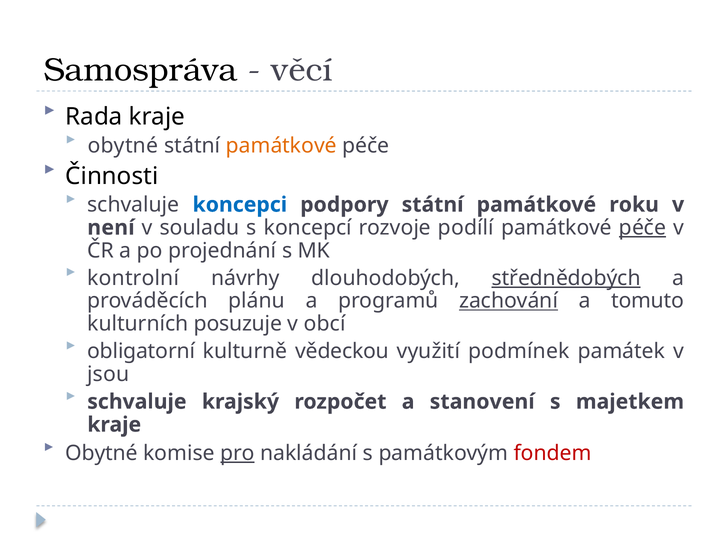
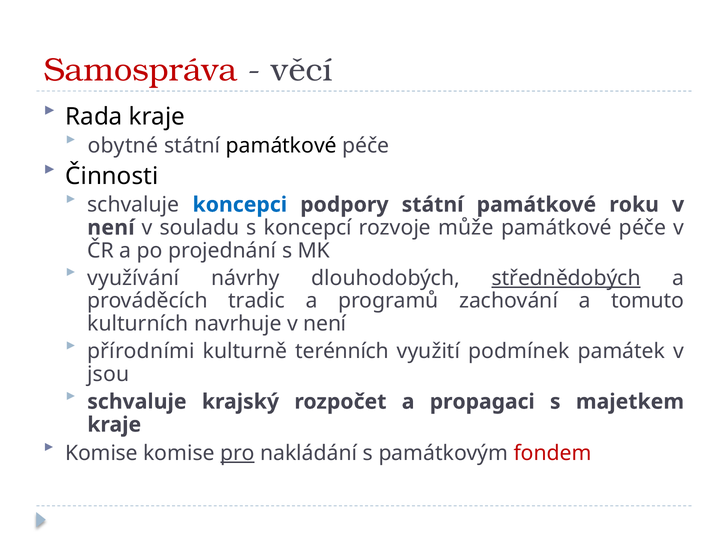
Samospráva colour: black -> red
památkové at (281, 146) colour: orange -> black
podílí: podílí -> může
péče at (643, 228) underline: present -> none
kontrolní: kontrolní -> využívání
plánu: plánu -> tradic
zachování underline: present -> none
posuzuje: posuzuje -> navrhuje
obcí at (325, 324): obcí -> není
obligatorní: obligatorní -> přírodními
vědeckou: vědeckou -> terénních
stanovení: stanovení -> propagaci
Obytné at (102, 453): Obytné -> Komise
